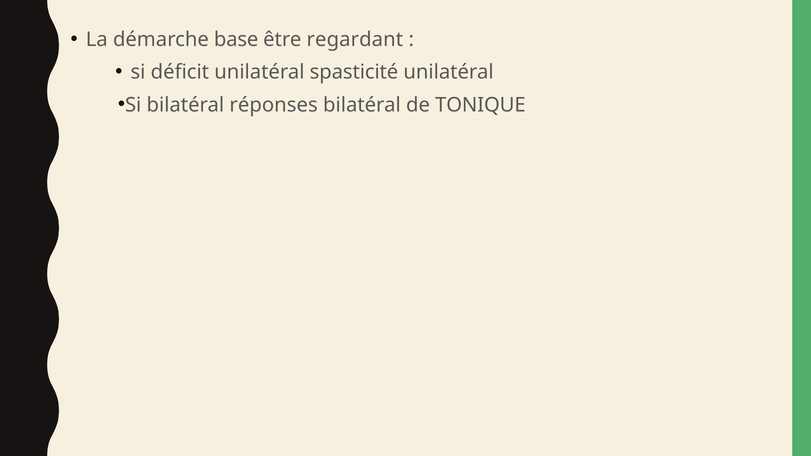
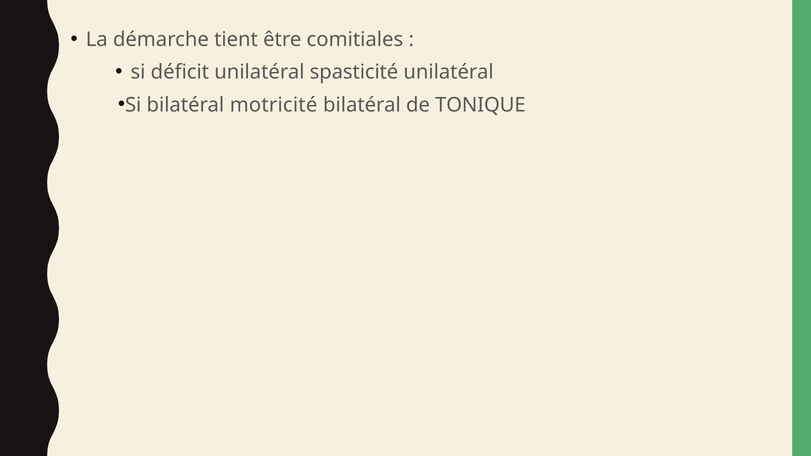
base: base -> tient
regardant: regardant -> comitiales
réponses: réponses -> motricité
